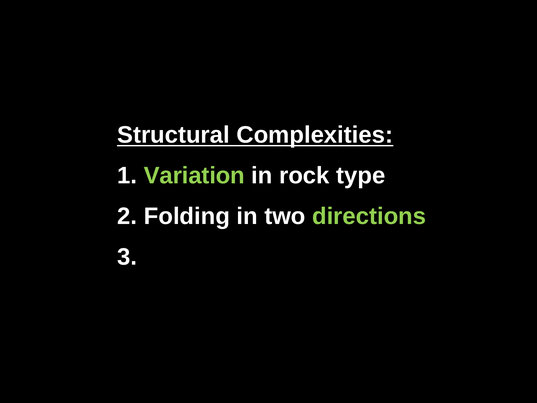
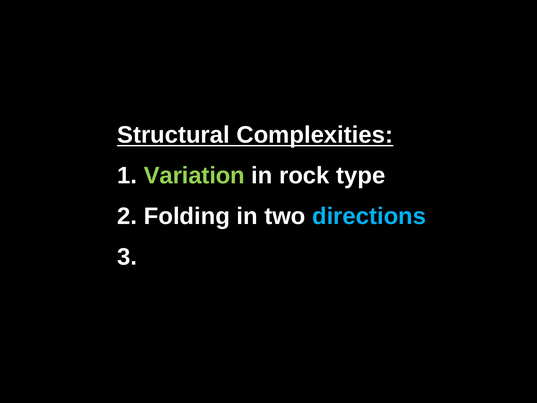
directions colour: light green -> light blue
